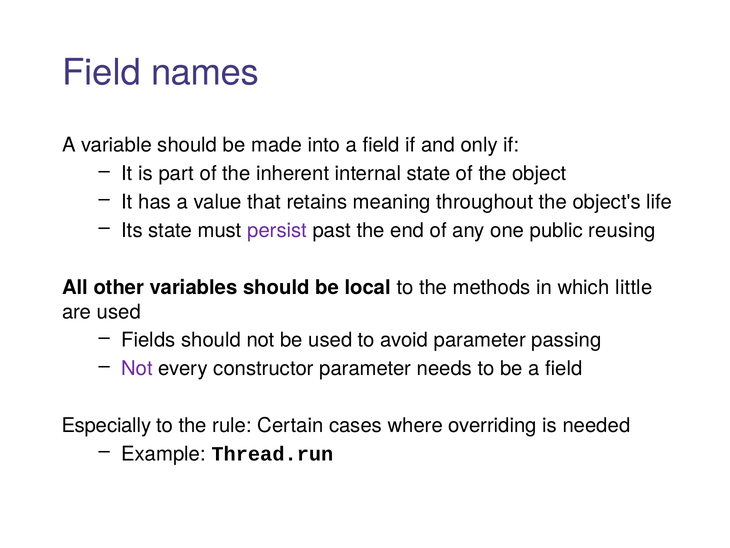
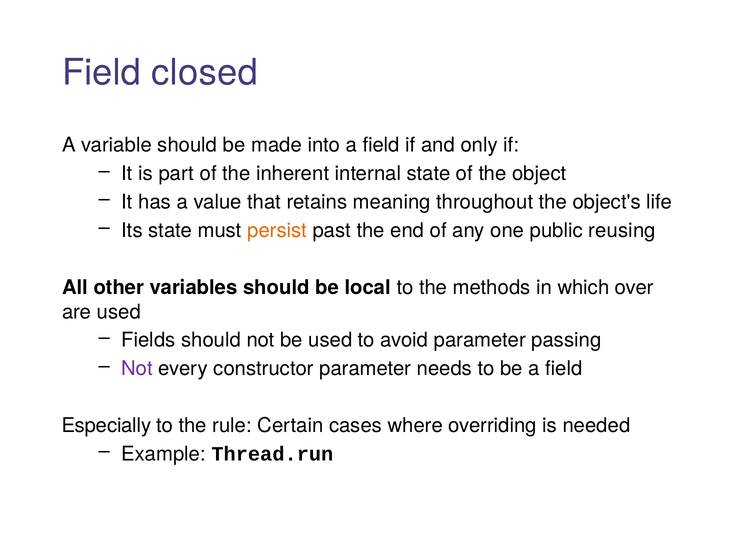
names: names -> closed
persist colour: purple -> orange
little: little -> over
